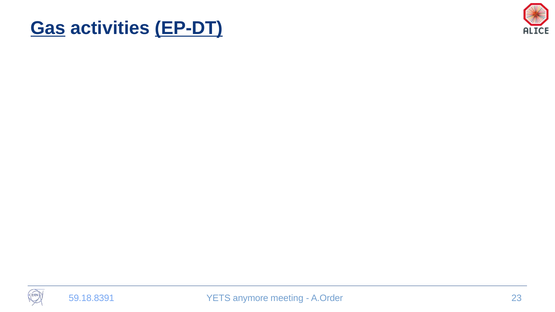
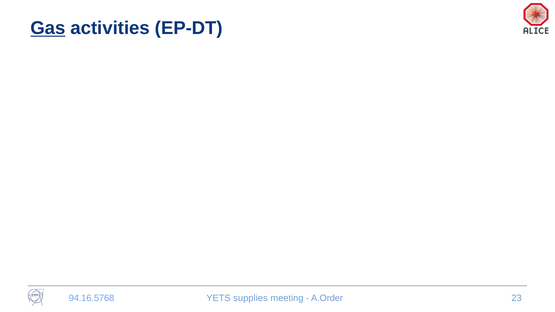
EP-DT underline: present -> none
59.18.8391: 59.18.8391 -> 94.16.5768
anymore: anymore -> supplies
